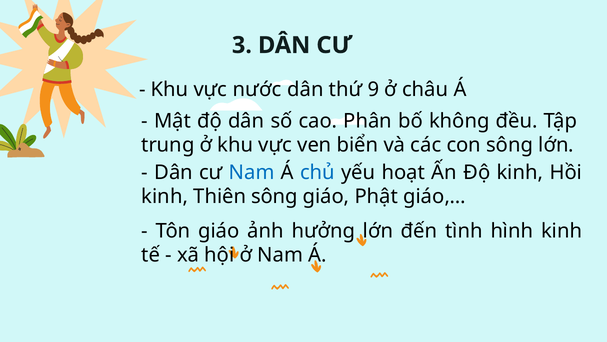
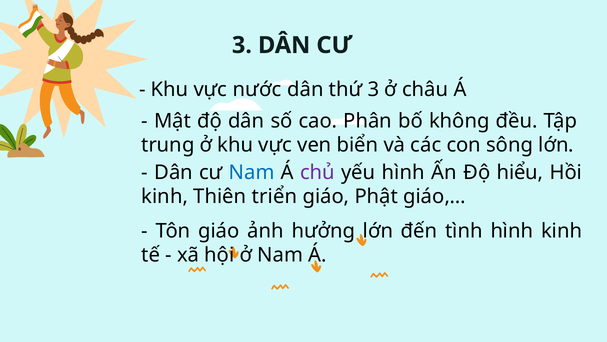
thứ 9: 9 -> 3
chủ colour: blue -> purple
yếu hoạt: hoạt -> hình
Độ kinh: kinh -> hiểu
Thiên sông: sông -> triển
